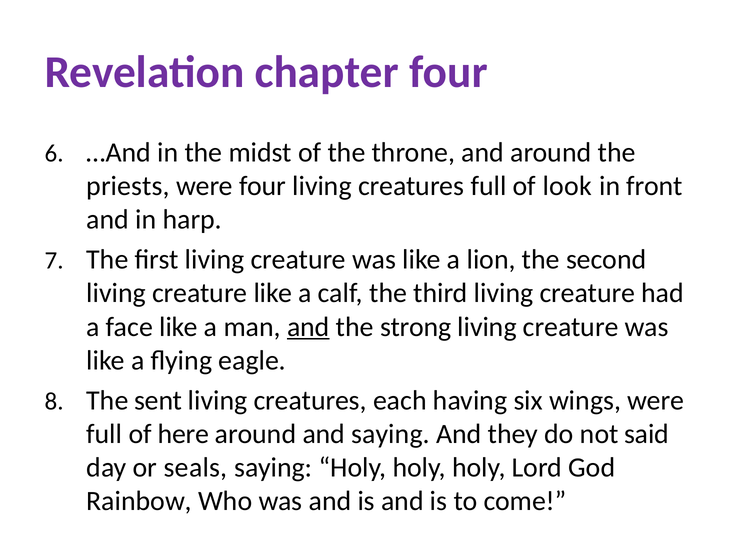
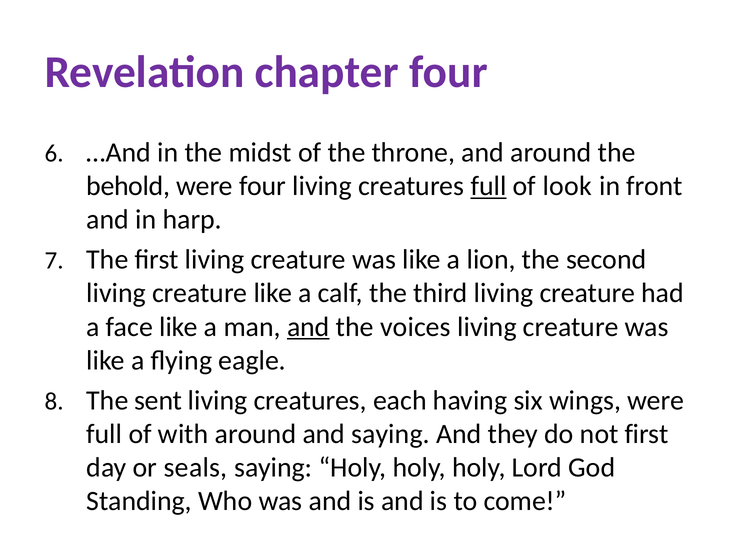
priests: priests -> behold
full at (488, 186) underline: none -> present
strong: strong -> voices
here: here -> with
not said: said -> first
Rainbow: Rainbow -> Standing
